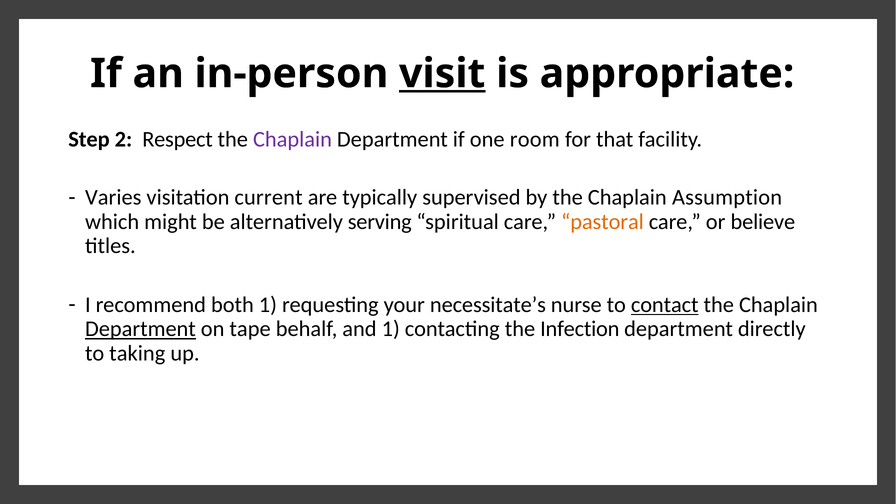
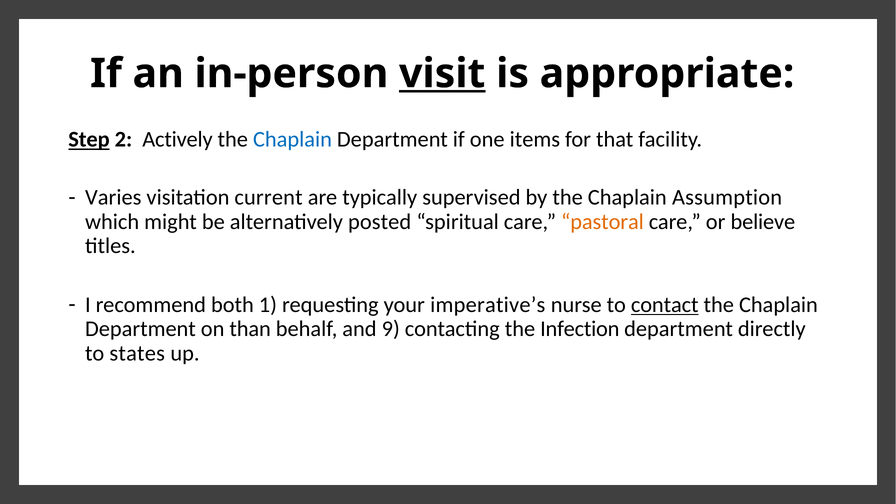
Step underline: none -> present
Respect: Respect -> Actively
Chaplain at (292, 140) colour: purple -> blue
room: room -> items
serving: serving -> posted
necessitate’s: necessitate’s -> imperative’s
Department at (140, 329) underline: present -> none
tape: tape -> than
and 1: 1 -> 9
taking: taking -> states
